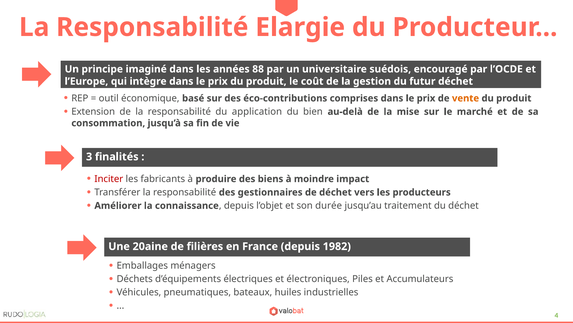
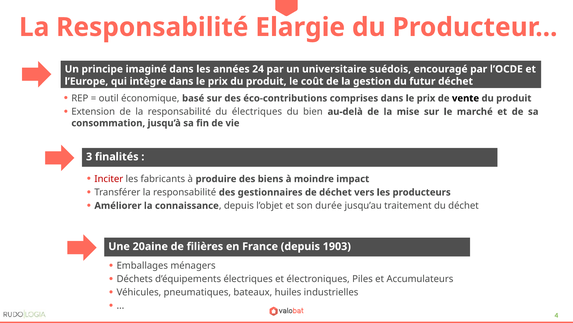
88: 88 -> 24
vente colour: orange -> black
du application: application -> électriques
1982: 1982 -> 1903
